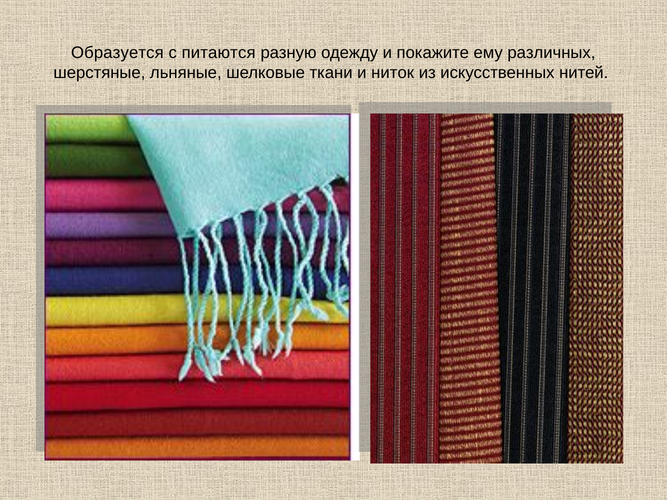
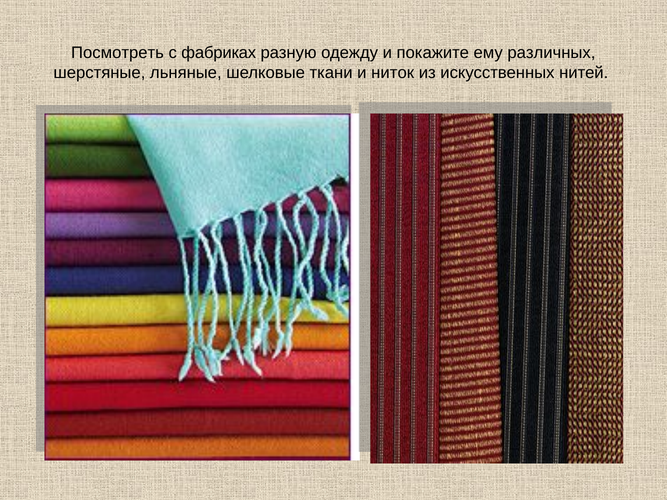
Образуется: Образуется -> Посмотреть
питаются: питаются -> фабриках
